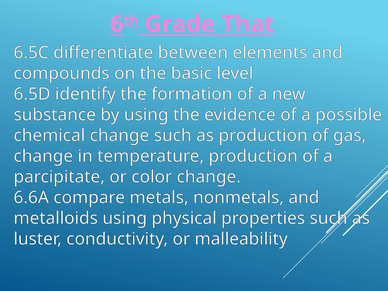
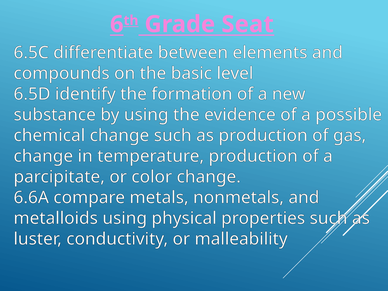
That: That -> Seat
